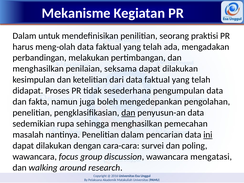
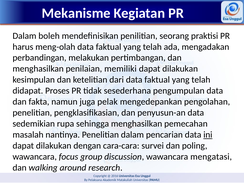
untuk: untuk -> boleh
seksama: seksama -> memiliki
boleh: boleh -> pelak
dan at (128, 113) underline: present -> none
